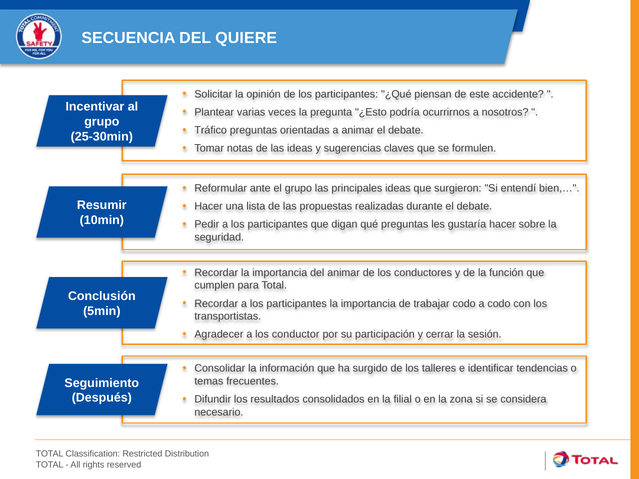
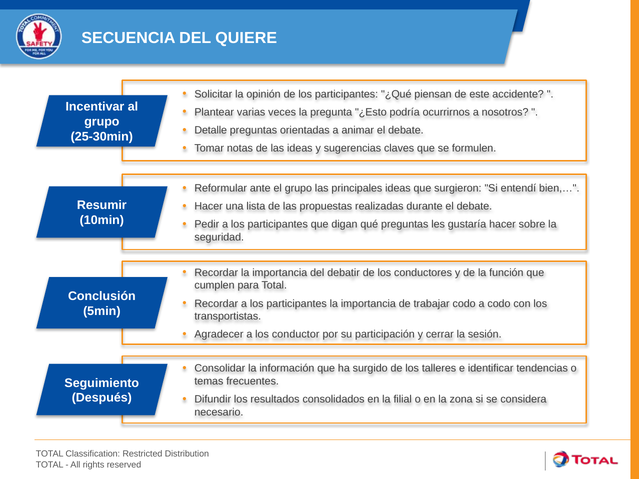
Tráfico: Tráfico -> Detalle
del animar: animar -> debatir
